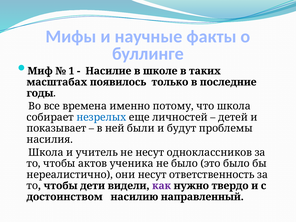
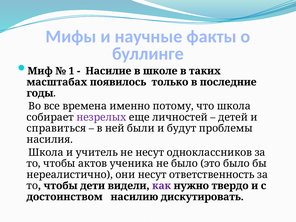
незрелых colour: blue -> purple
показывает: показывает -> справиться
направленный: направленный -> дискутировать
